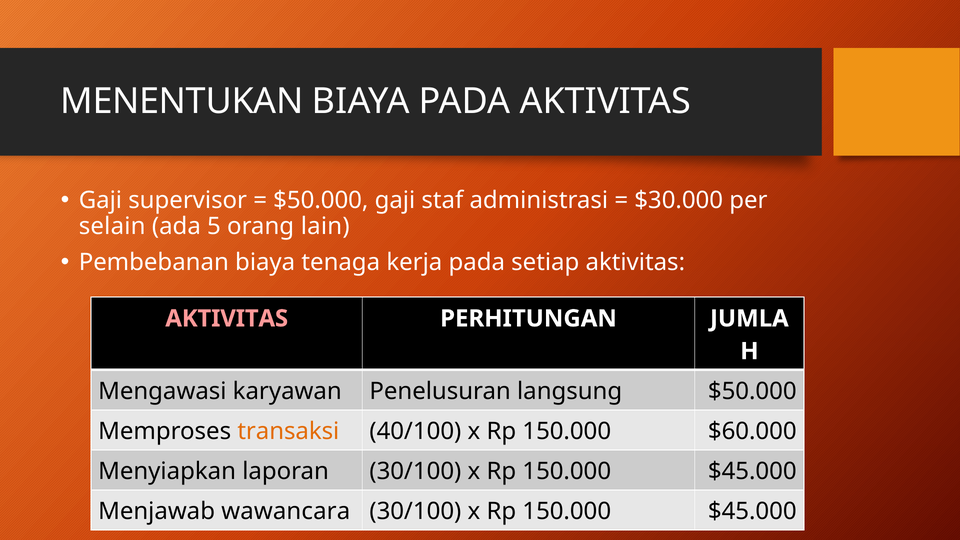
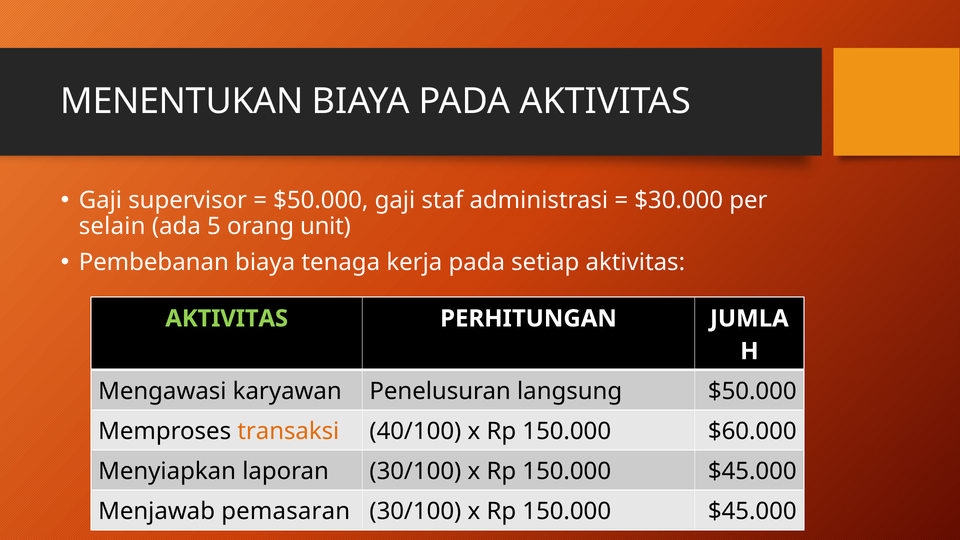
lain: lain -> unit
AKTIVITAS at (227, 319) colour: pink -> light green
wawancara: wawancara -> pemasaran
